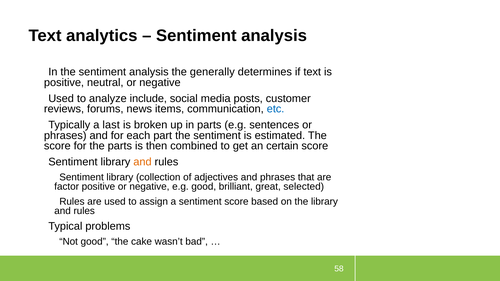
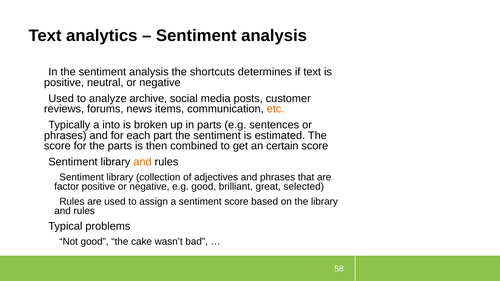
generally: generally -> shortcuts
include: include -> archive
etc colour: blue -> orange
last: last -> into
